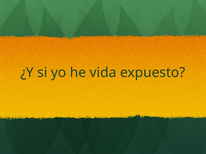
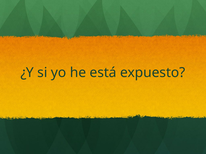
vida: vida -> está
